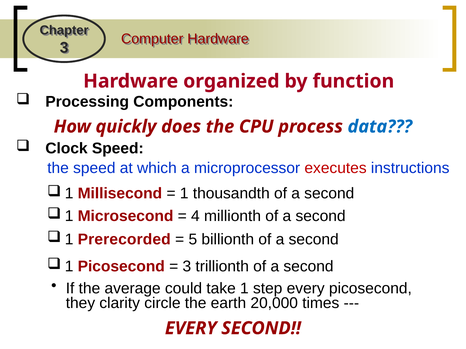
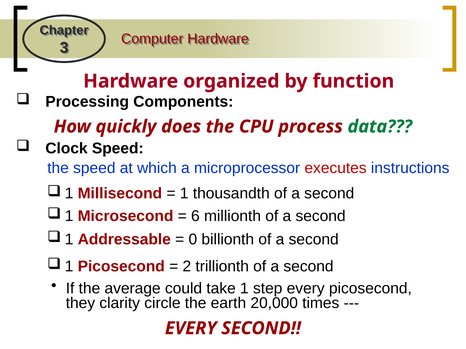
data colour: blue -> green
4: 4 -> 6
Prerecorded: Prerecorded -> Addressable
5: 5 -> 0
3 at (187, 267): 3 -> 2
